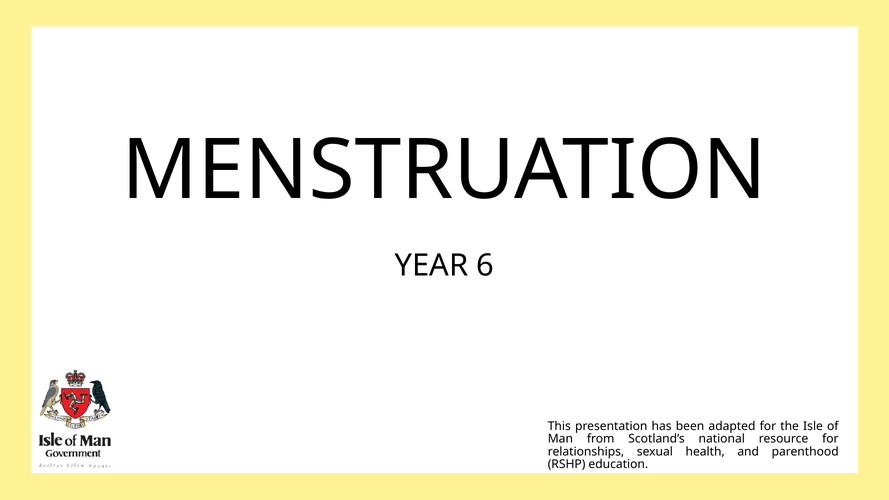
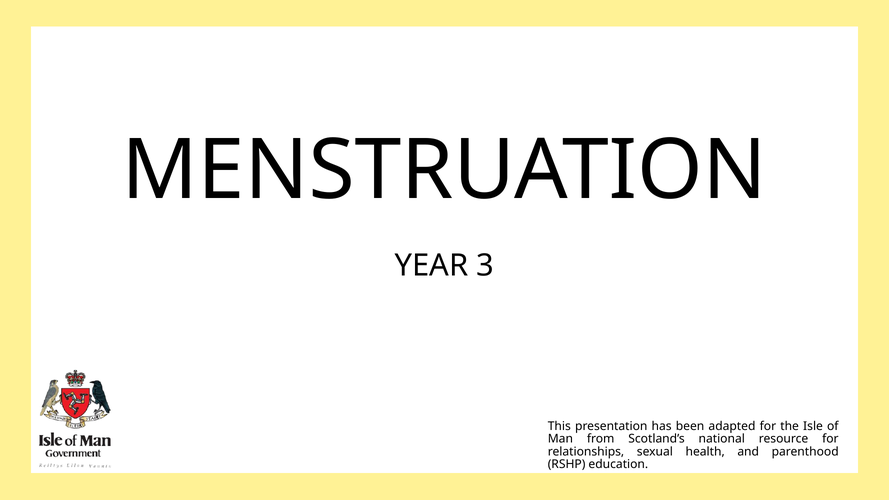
6: 6 -> 3
